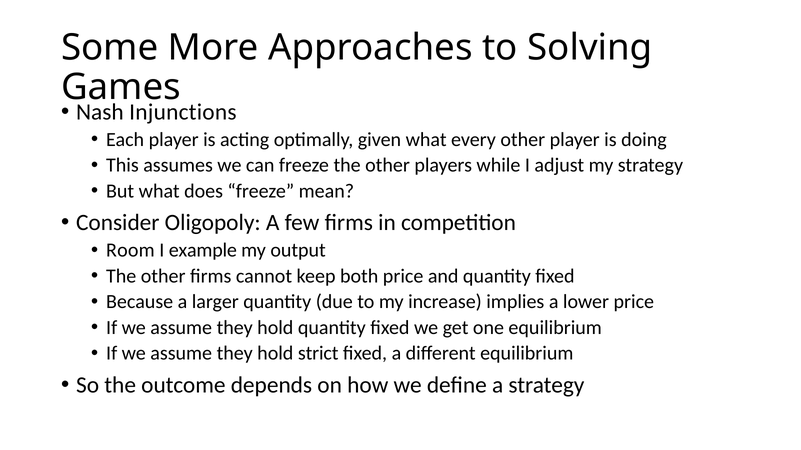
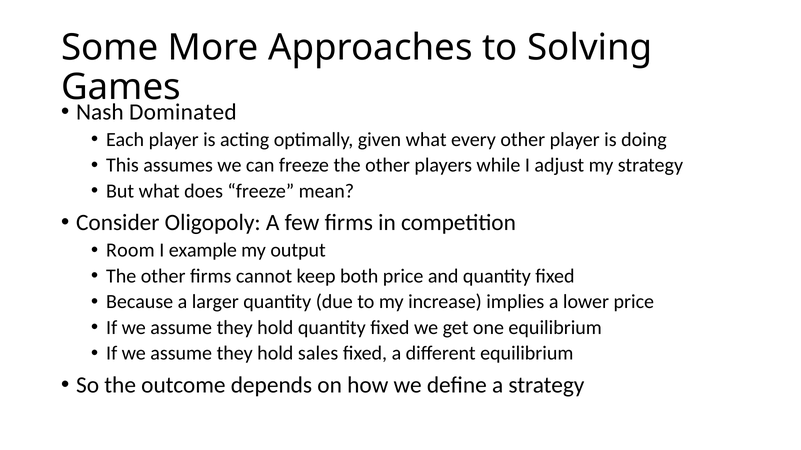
Injunctions: Injunctions -> Dominated
strict: strict -> sales
